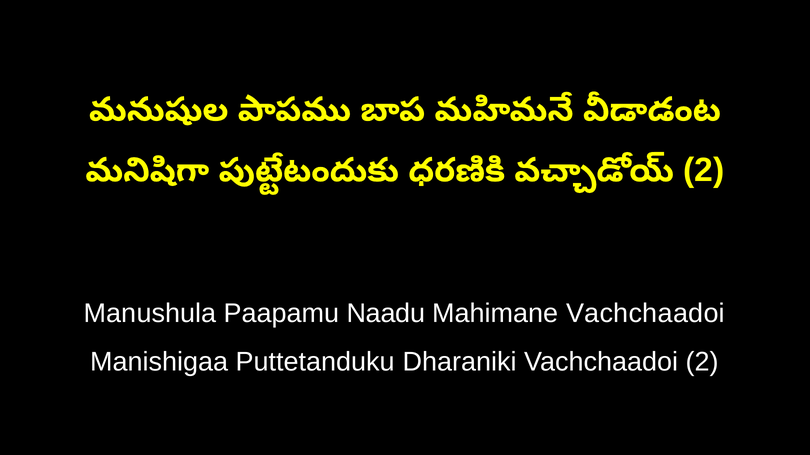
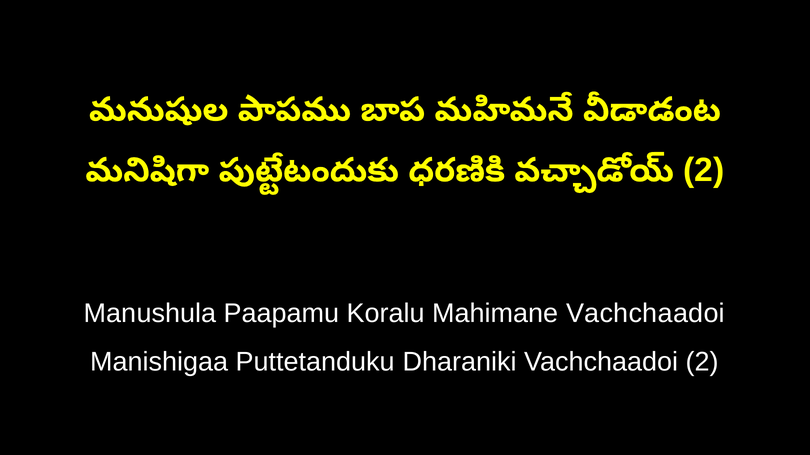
Naadu: Naadu -> Koralu
